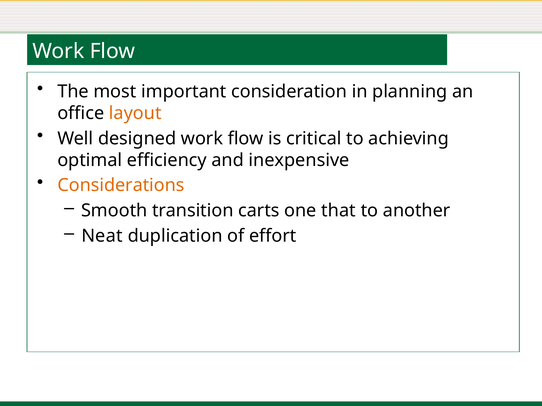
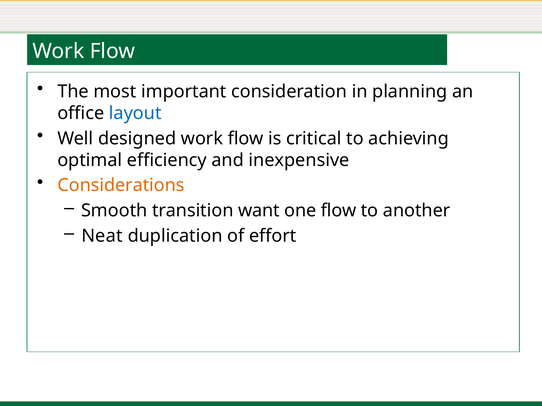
layout colour: orange -> blue
carts: carts -> want
one that: that -> flow
